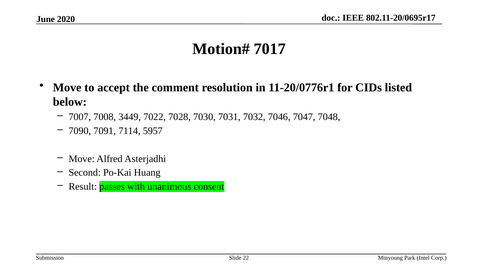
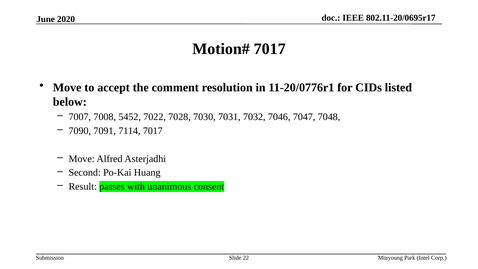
3449: 3449 -> 5452
7114 5957: 5957 -> 7017
